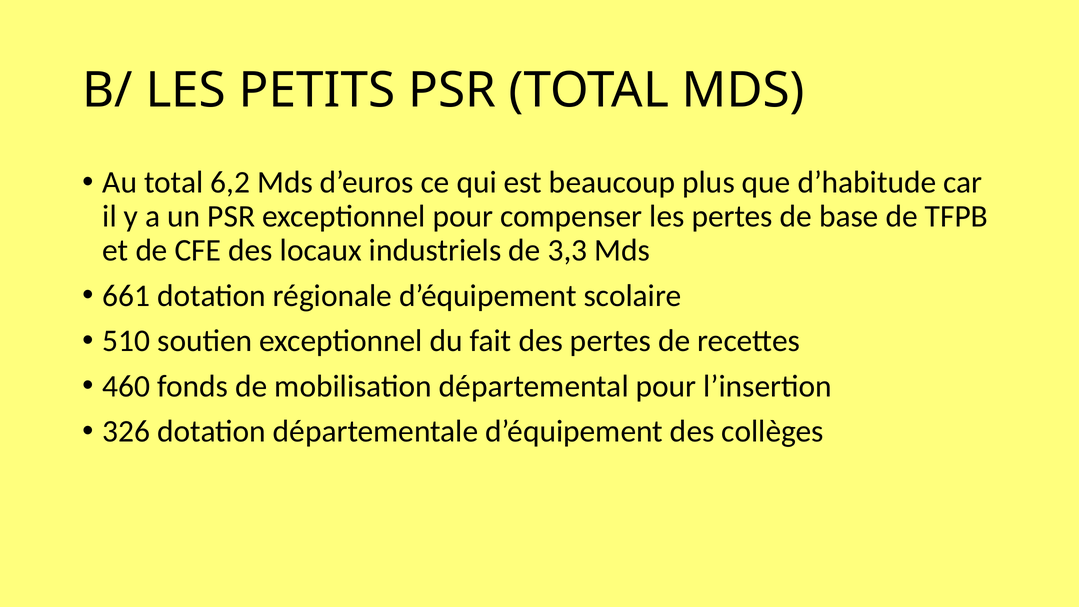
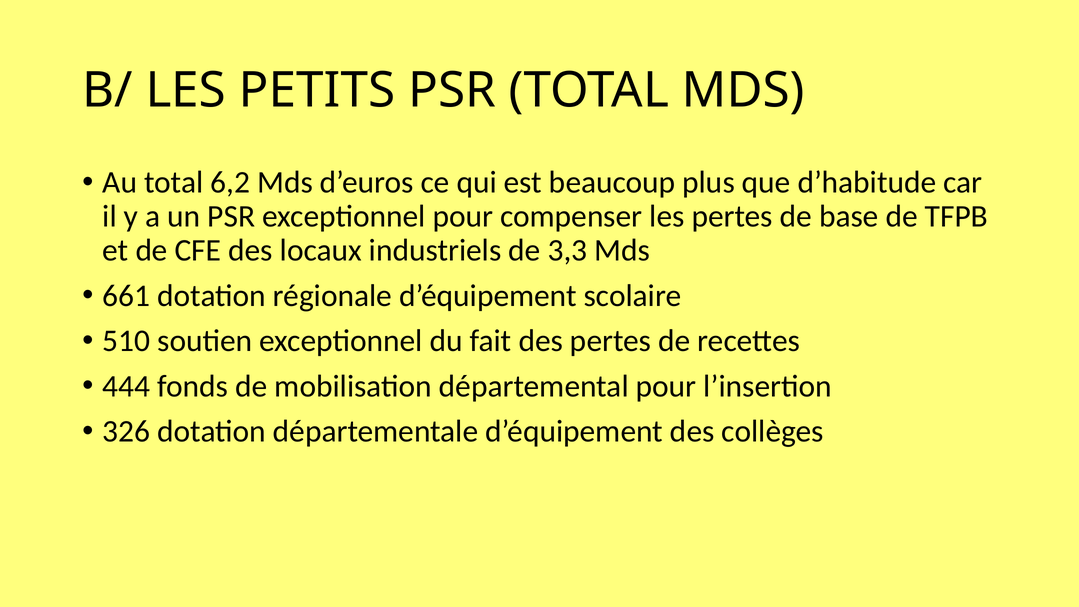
460: 460 -> 444
